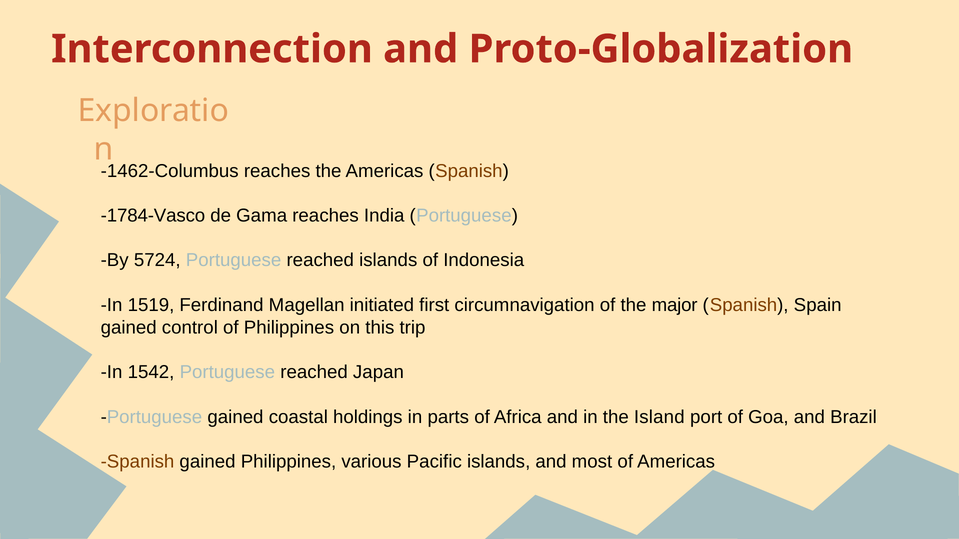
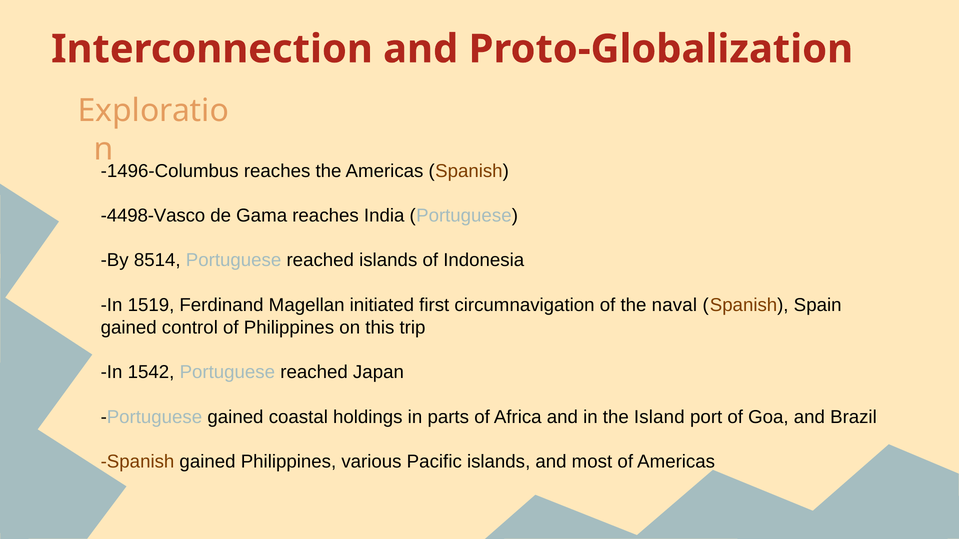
-1462-Columbus: -1462-Columbus -> -1496-Columbus
-1784-Vasco: -1784-Vasco -> -4498-Vasco
5724: 5724 -> 8514
major: major -> naval
